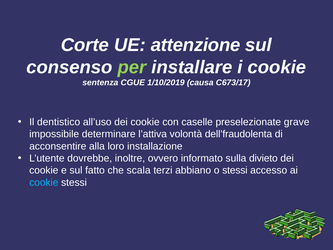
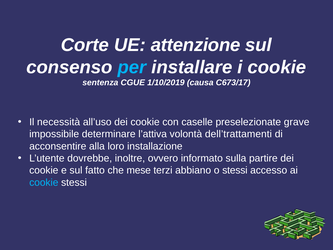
per colour: light green -> light blue
dentistico: dentistico -> necessità
dell’fraudolenta: dell’fraudolenta -> dell’trattamenti
divieto: divieto -> partire
scala: scala -> mese
